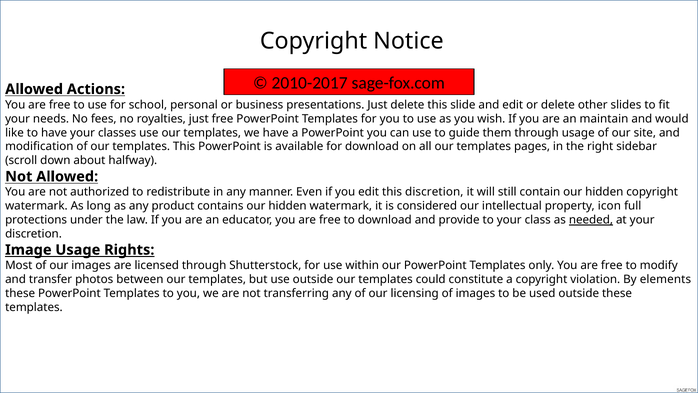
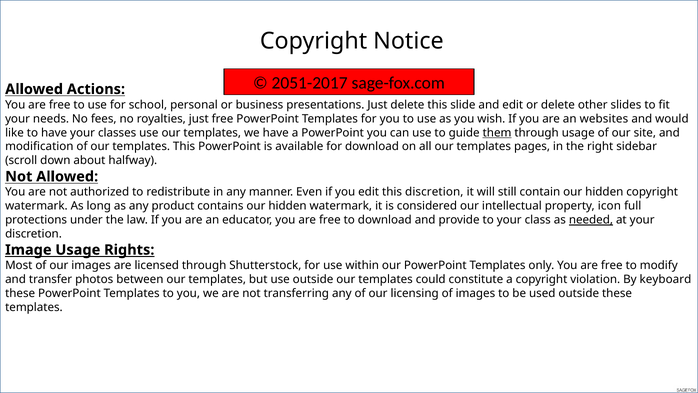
2010-2017: 2010-2017 -> 2051-2017
maintain: maintain -> websites
them underline: none -> present
elements: elements -> keyboard
